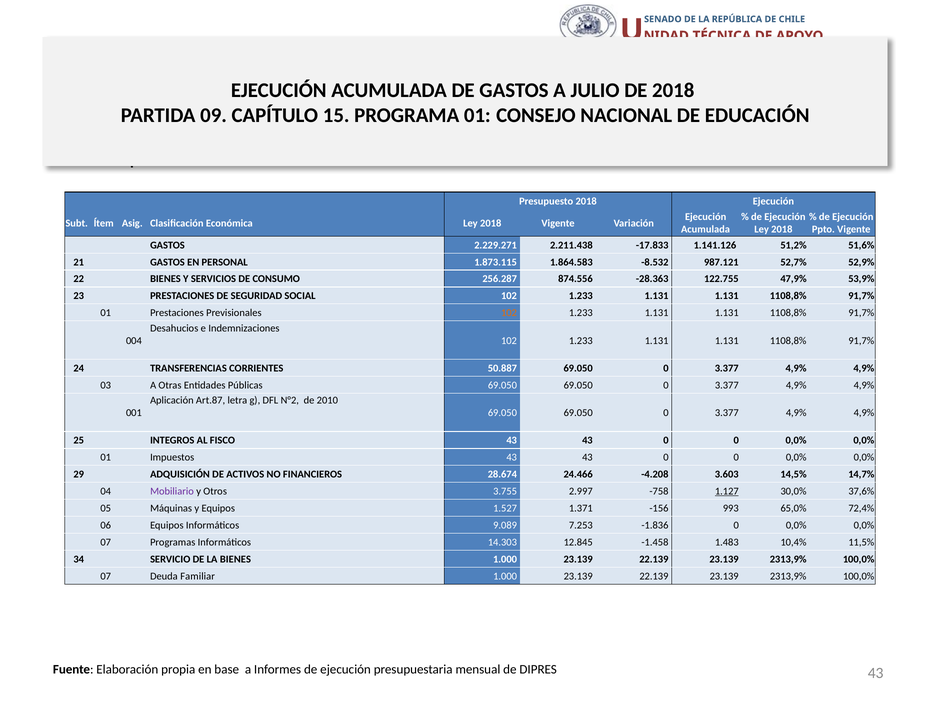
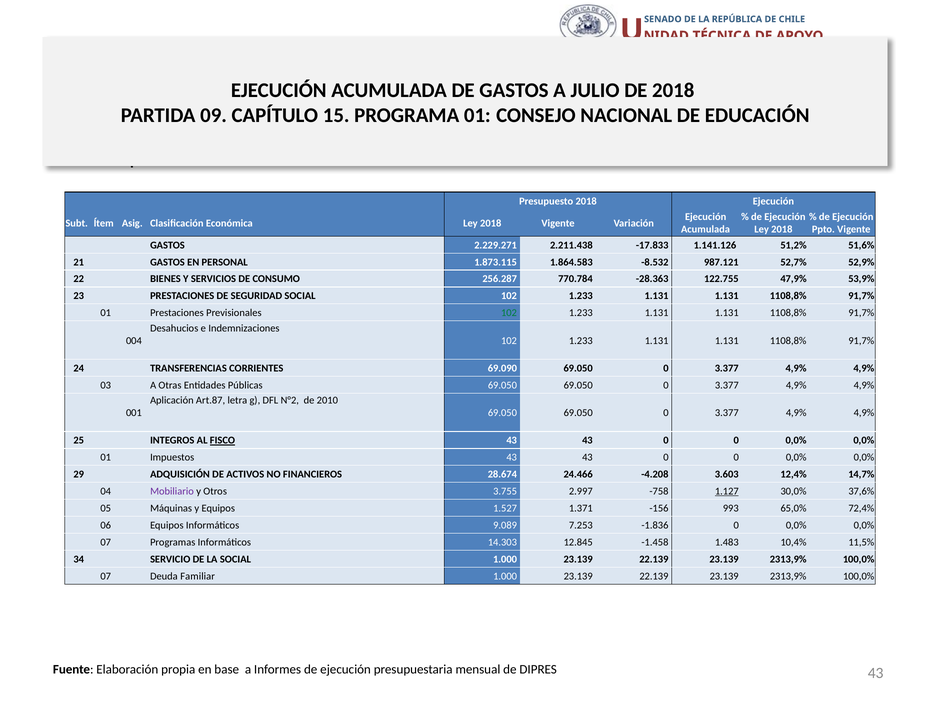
874.556: 874.556 -> 770.784
102 at (509, 313) colour: orange -> green
50.887: 50.887 -> 69.090
FISCO underline: none -> present
14,5%: 14,5% -> 12,4%
LA BIENES: BIENES -> SOCIAL
